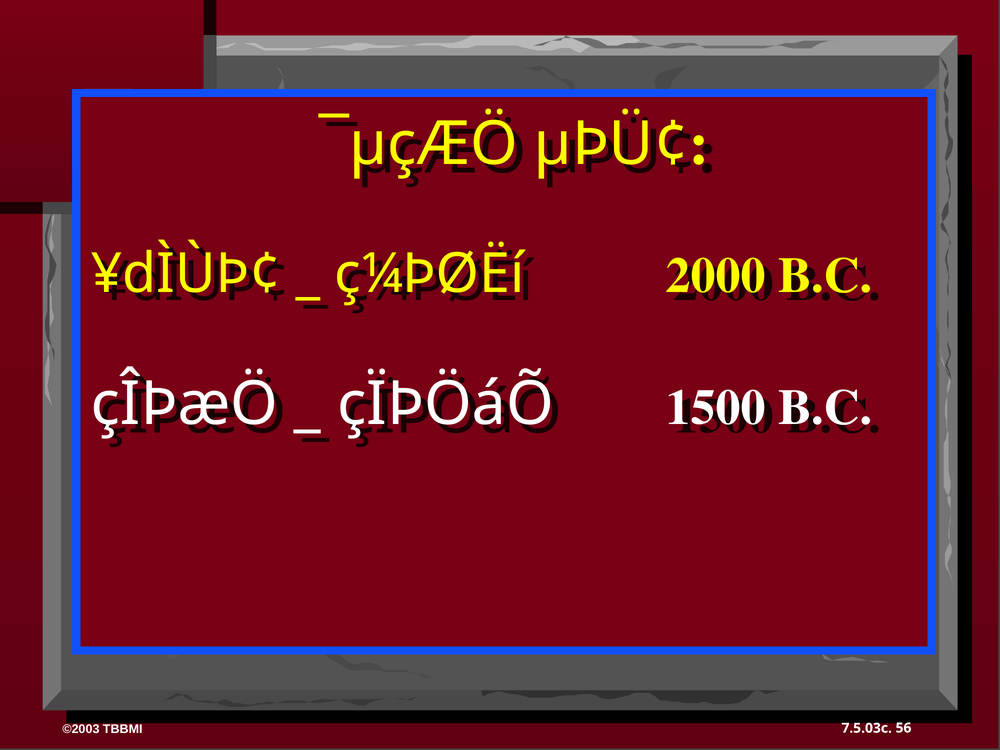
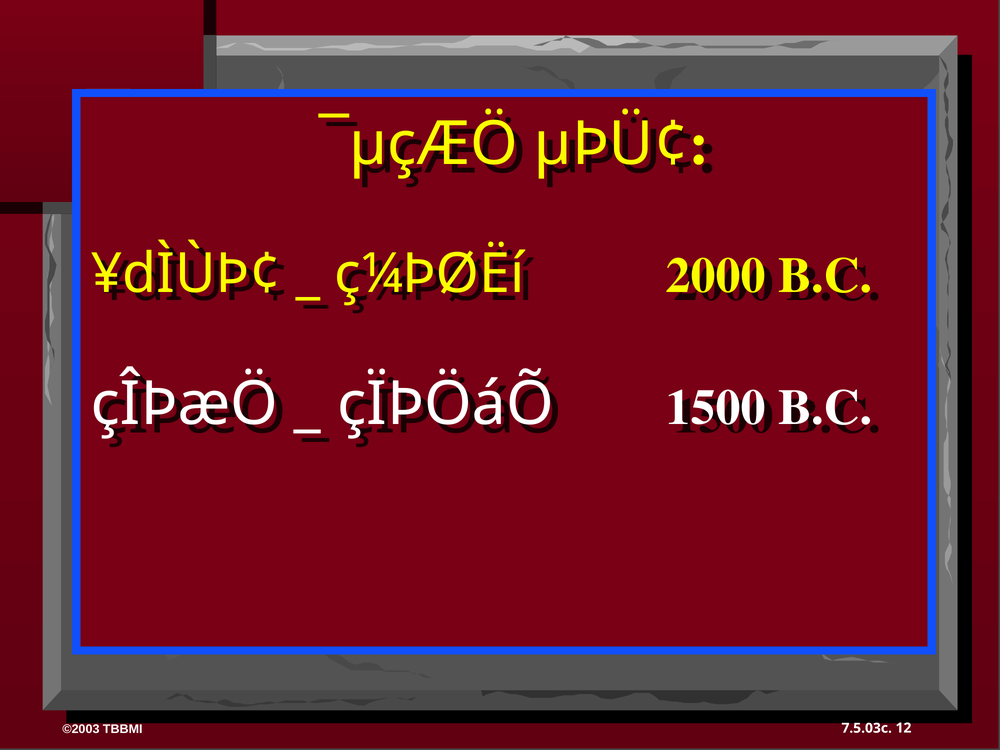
56: 56 -> 12
